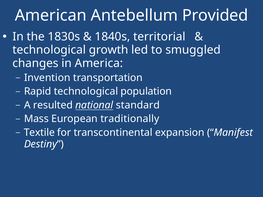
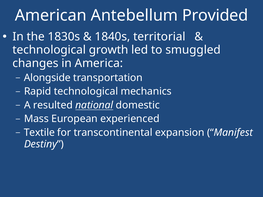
Invention: Invention -> Alongside
population: population -> mechanics
standard: standard -> domestic
traditionally: traditionally -> experienced
